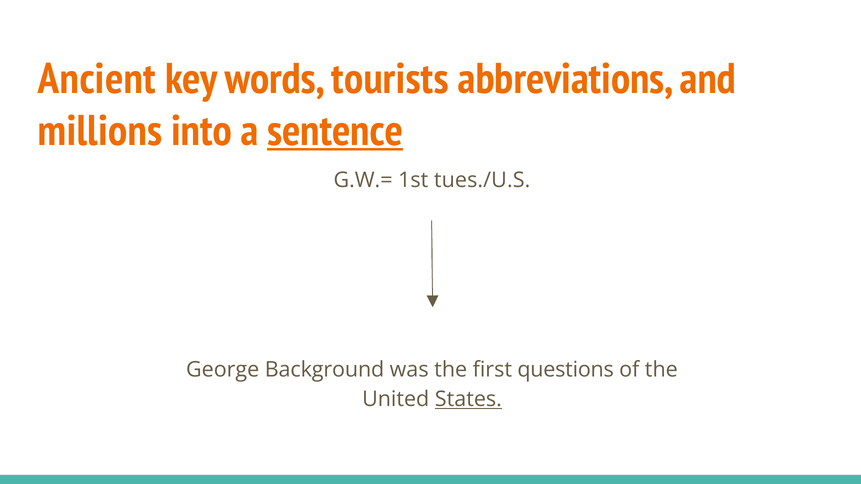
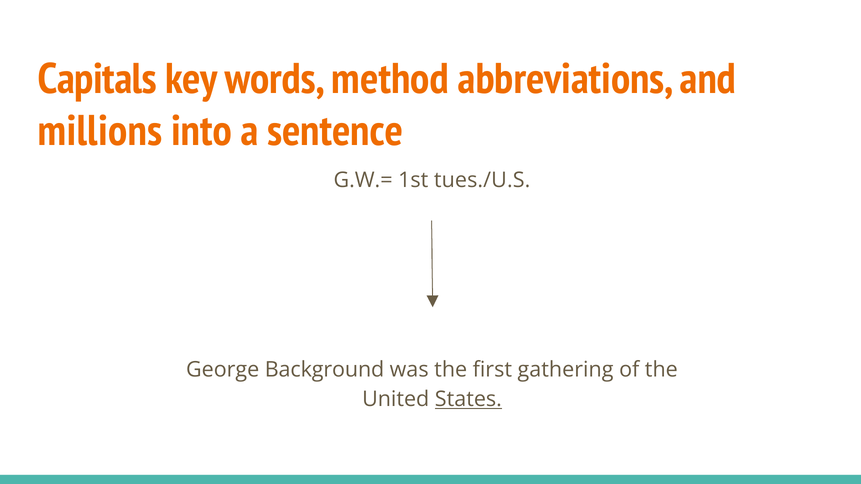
Ancient: Ancient -> Capitals
tourists: tourists -> method
sentence underline: present -> none
questions: questions -> gathering
